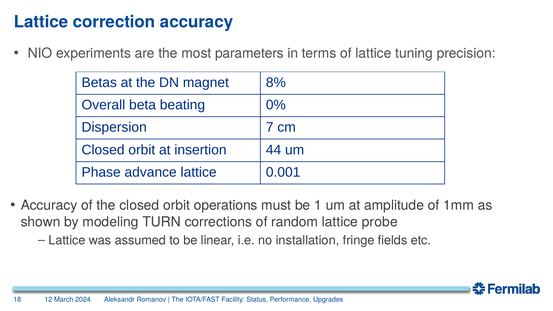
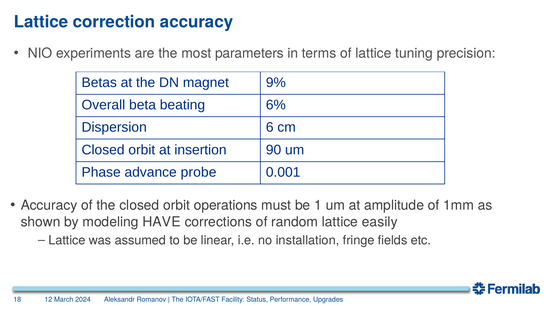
8%: 8% -> 9%
0%: 0% -> 6%
7: 7 -> 6
44: 44 -> 90
advance lattice: lattice -> probe
TURN: TURN -> HAVE
probe: probe -> easily
